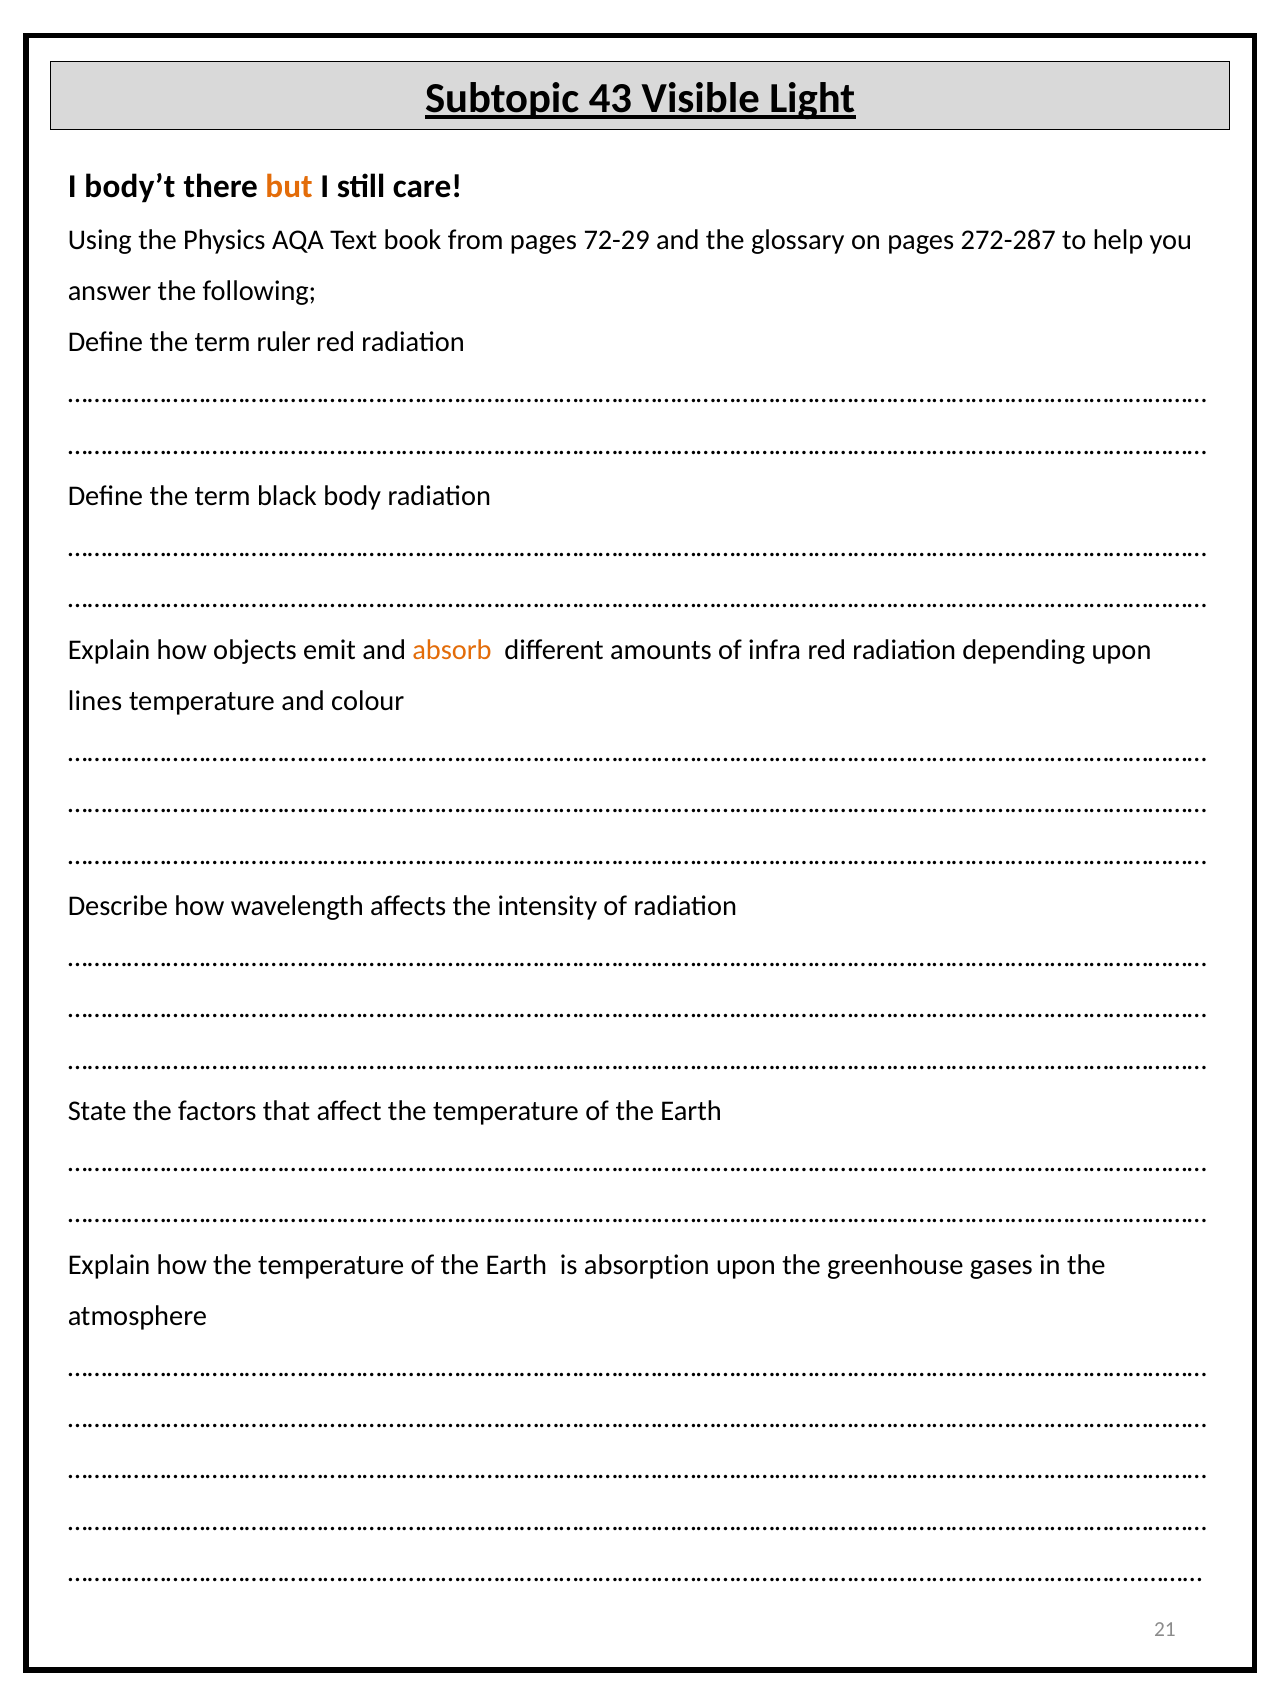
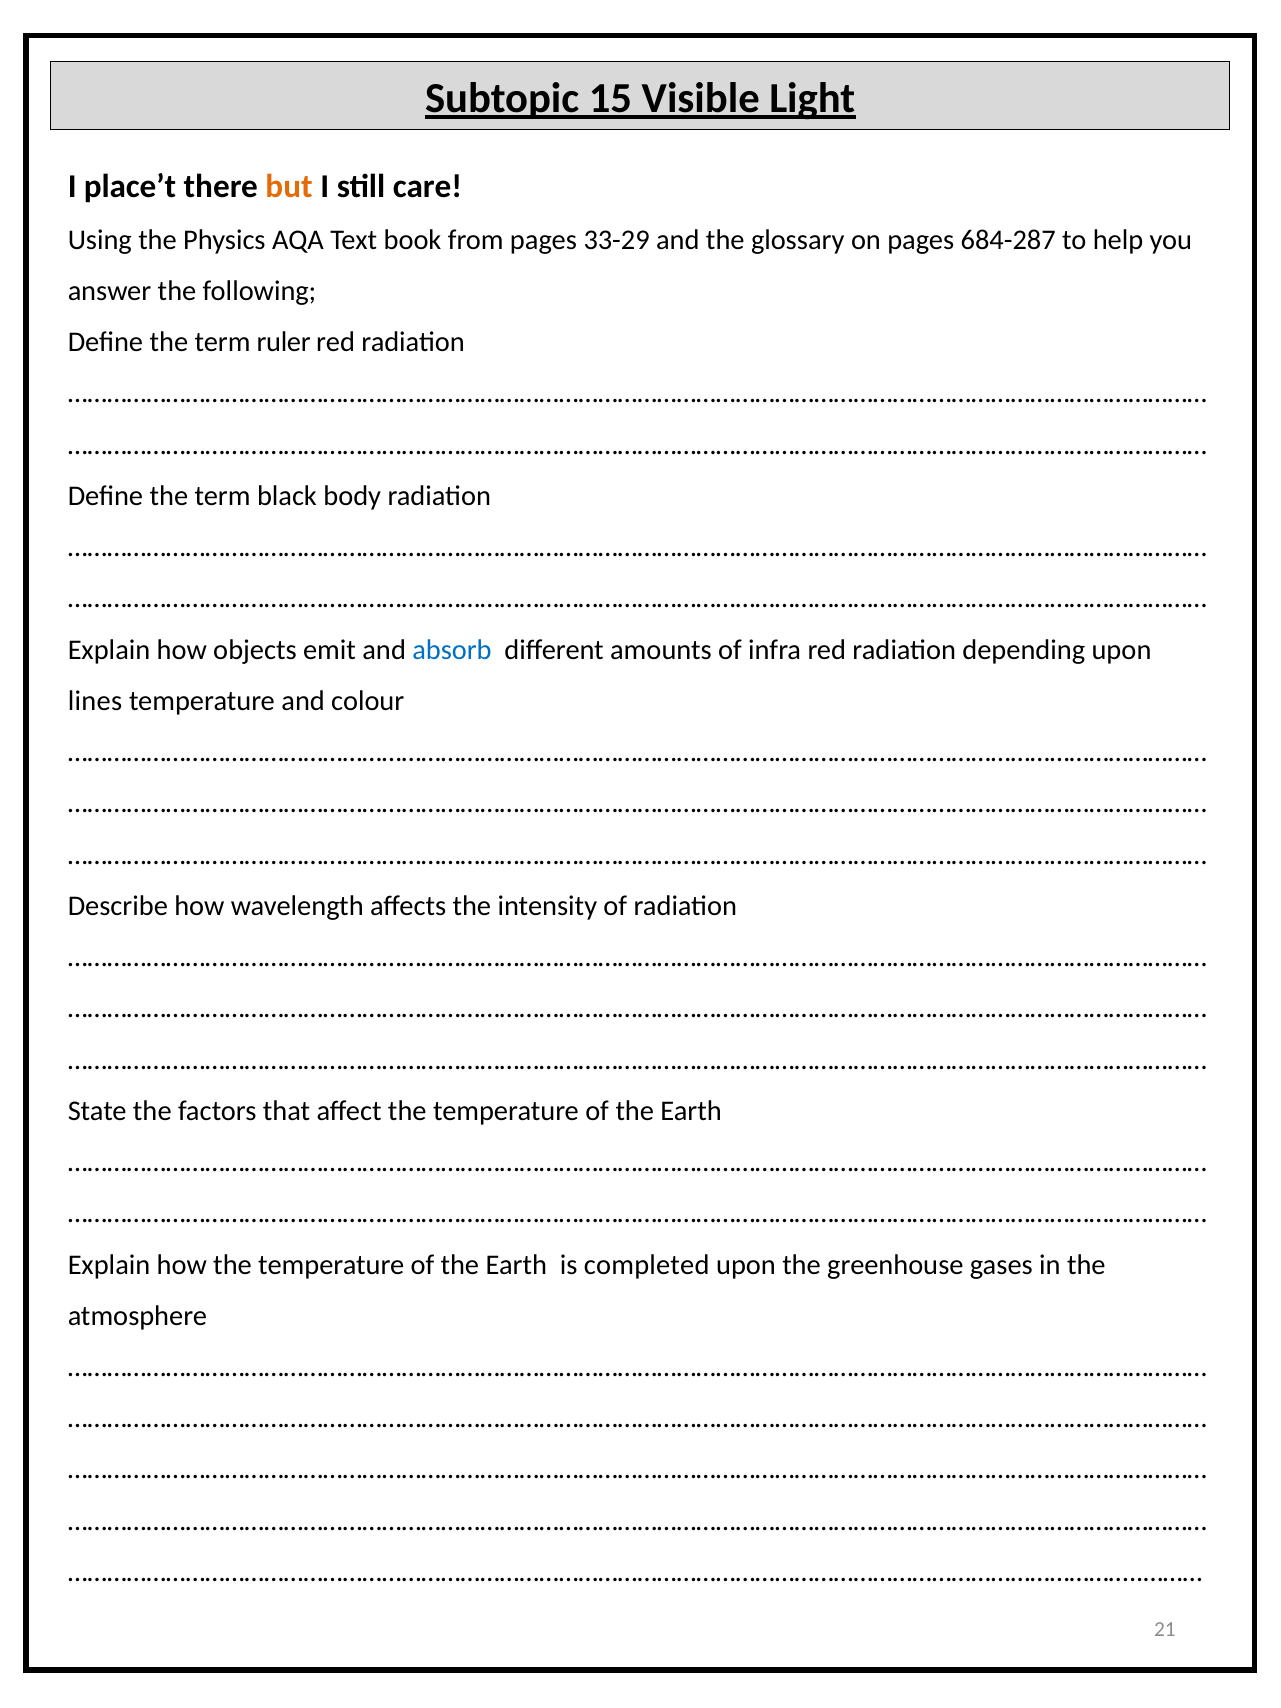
43: 43 -> 15
body’t: body’t -> place’t
72-29: 72-29 -> 33-29
272-287: 272-287 -> 684-287
absorb colour: orange -> blue
absorption: absorption -> completed
